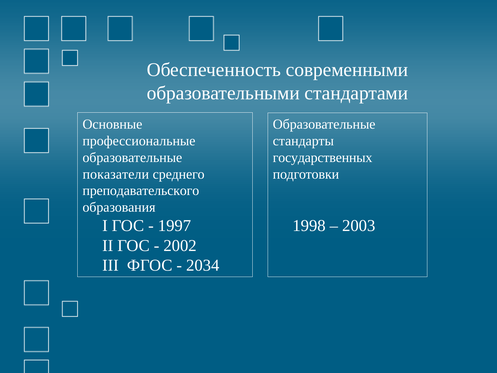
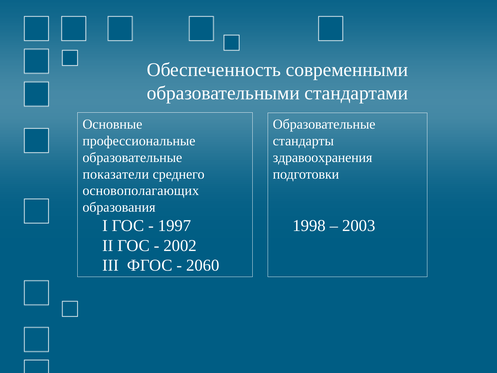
государственных: государственных -> здравоохранения
преподавательского: преподавательского -> основополагающих
2034: 2034 -> 2060
